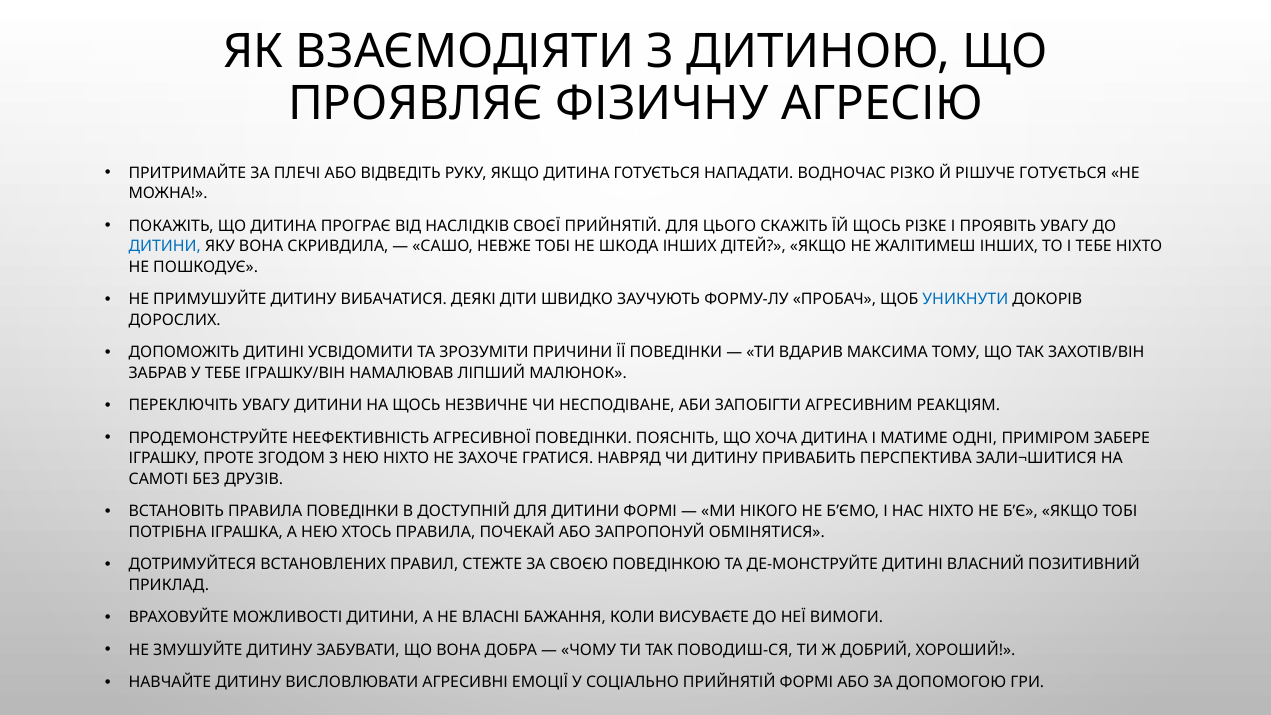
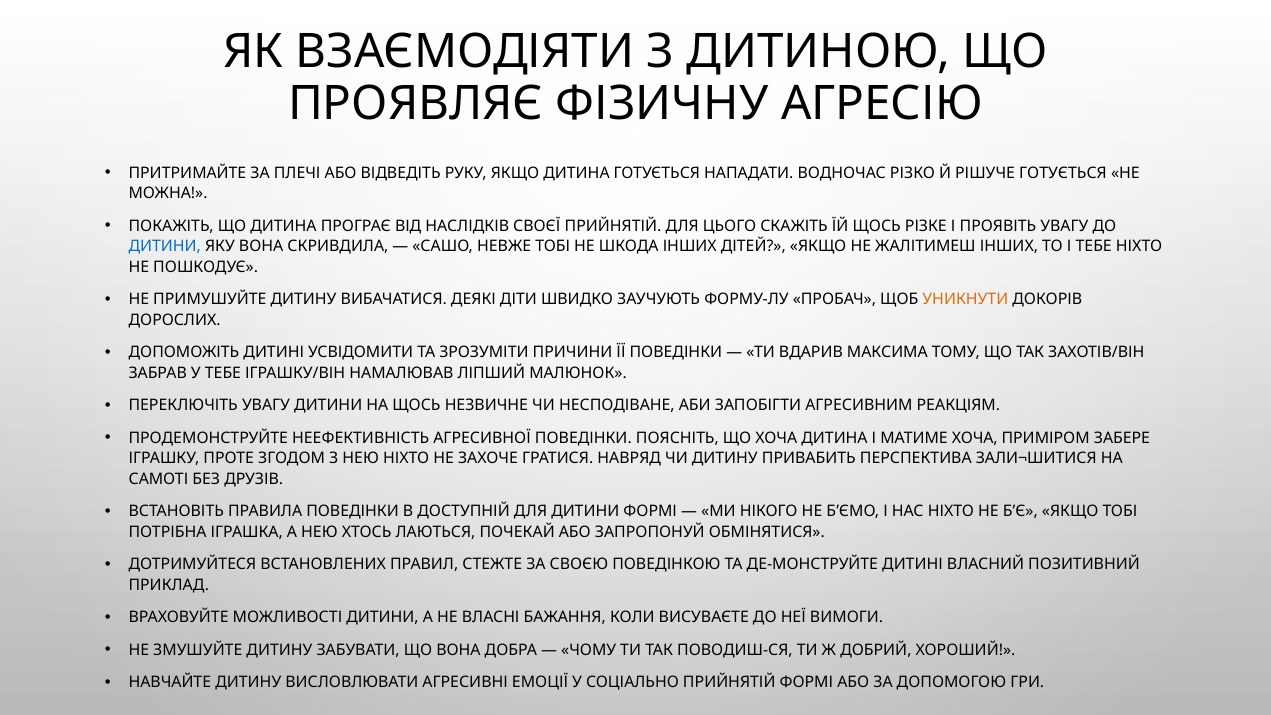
УНИКНУТИ colour: blue -> orange
МАТИМЕ ОДНІ: ОДНІ -> ХОЧА
ХТОСЬ ПРАВИЛА: ПРАВИЛА -> ЛАЮТЬСЯ
